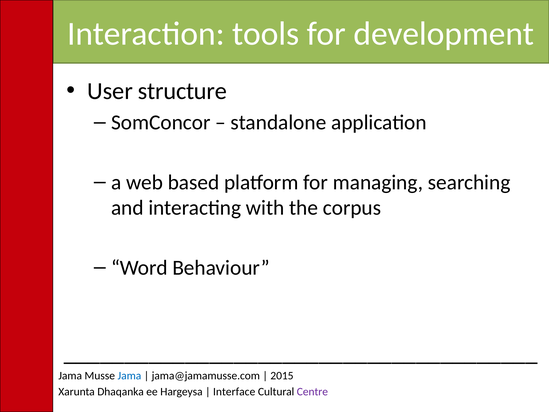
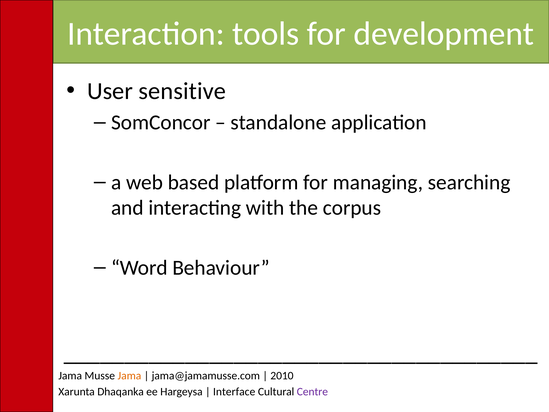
structure: structure -> sensitive
Jama at (129, 375) colour: blue -> orange
2015: 2015 -> 2010
